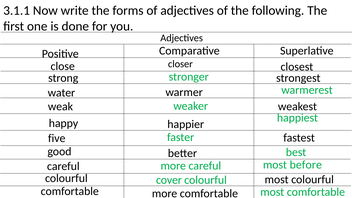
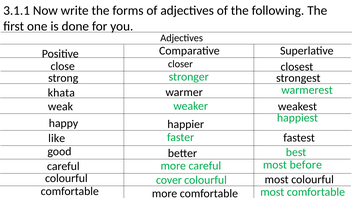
water: water -> khata
five: five -> like
